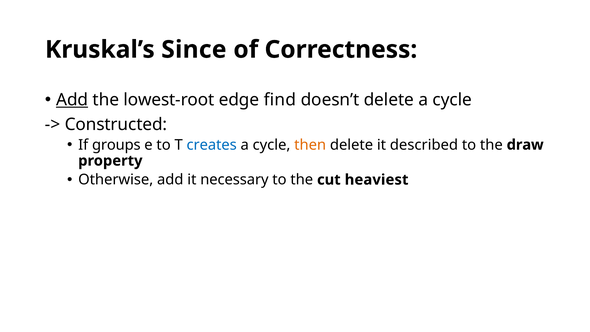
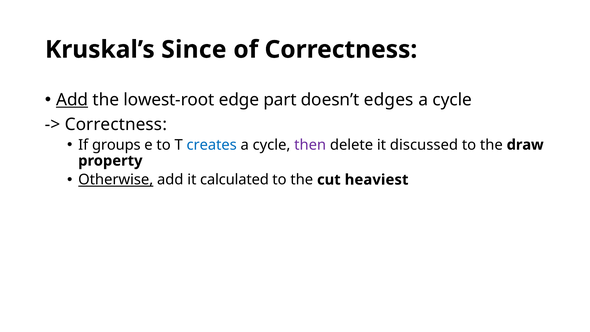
find: find -> part
doesn’t delete: delete -> edges
Constructed at (116, 124): Constructed -> Correctness
then colour: orange -> purple
described: described -> discussed
Otherwise underline: none -> present
necessary: necessary -> calculated
